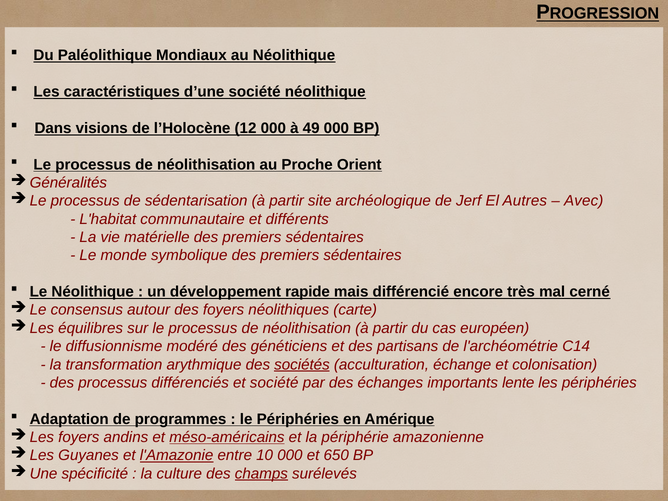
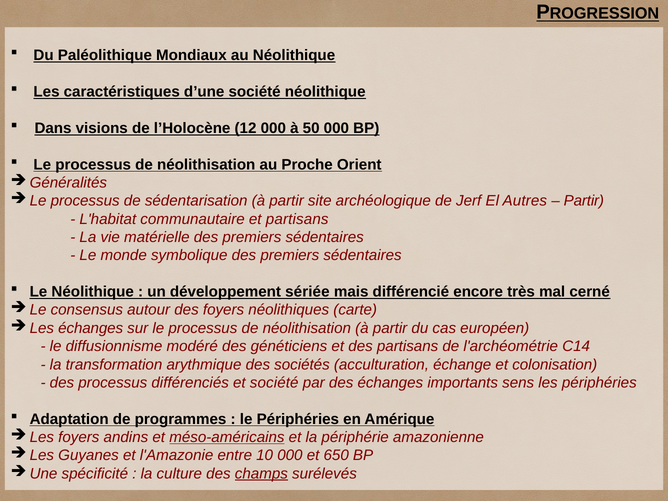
49: 49 -> 50
Avec at (584, 201): Avec -> Partir
et différents: différents -> partisans
rapide: rapide -> sériée
Les équilibres: équilibres -> échanges
sociétés underline: present -> none
lente: lente -> sens
l'Amazonie underline: present -> none
